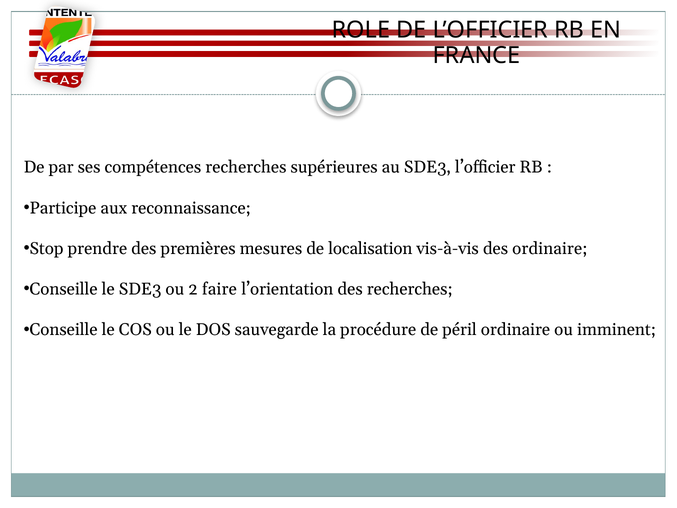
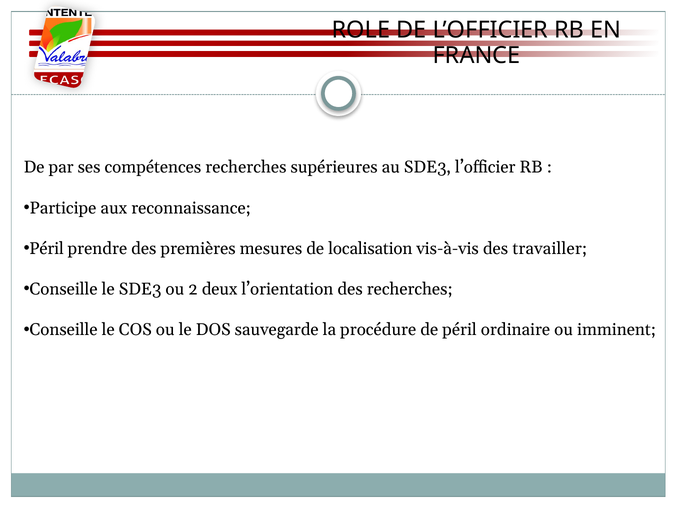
Stop at (47, 248): Stop -> Péril
des ordinaire: ordinaire -> travailler
faire: faire -> deux
